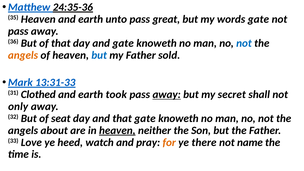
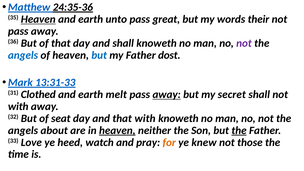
Heaven at (38, 19) underline: none -> present
words gate: gate -> their
and gate: gate -> shall
not at (244, 43) colour: blue -> purple
angels at (23, 55) colour: orange -> blue
sold: sold -> dost
took: took -> melt
only at (18, 106): only -> with
that gate: gate -> with
the at (239, 130) underline: none -> present
there: there -> knew
name: name -> those
